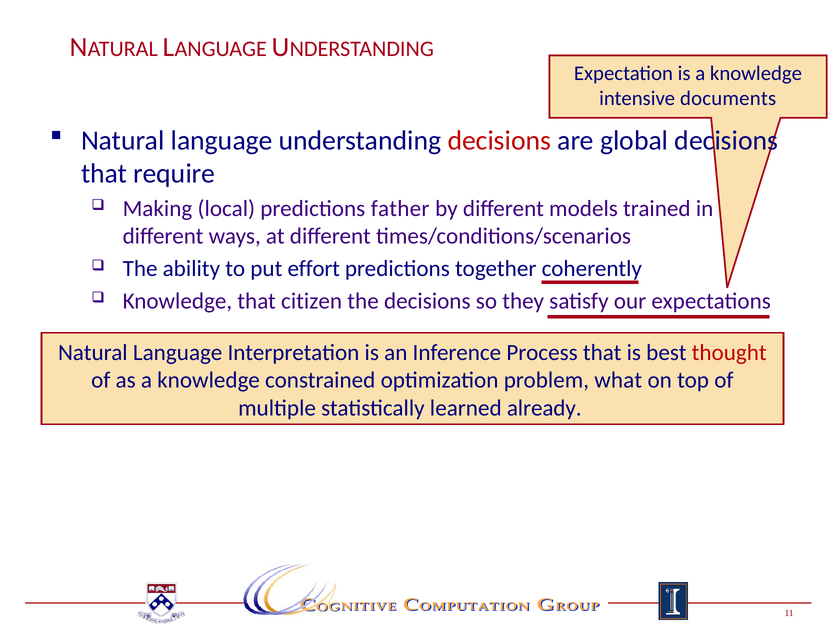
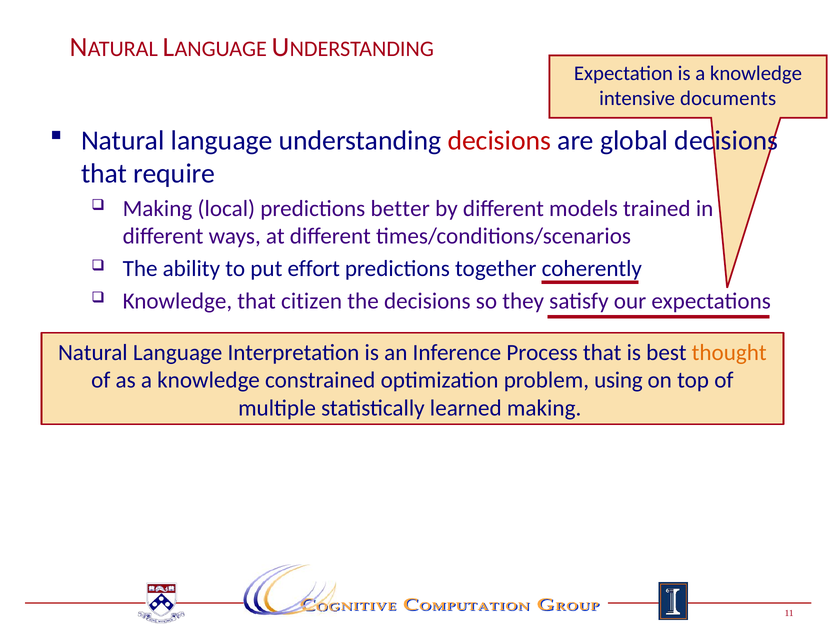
father: father -> better
thought colour: red -> orange
what: what -> using
learned already: already -> making
